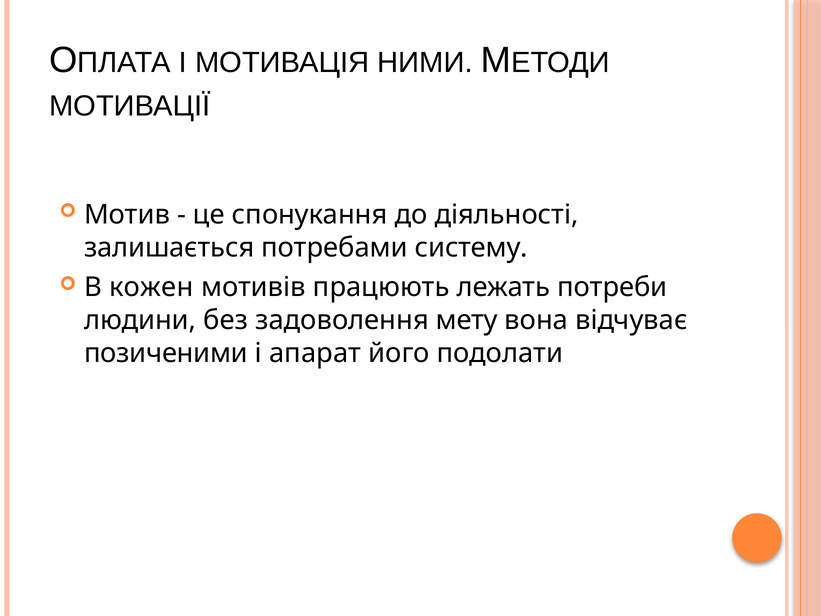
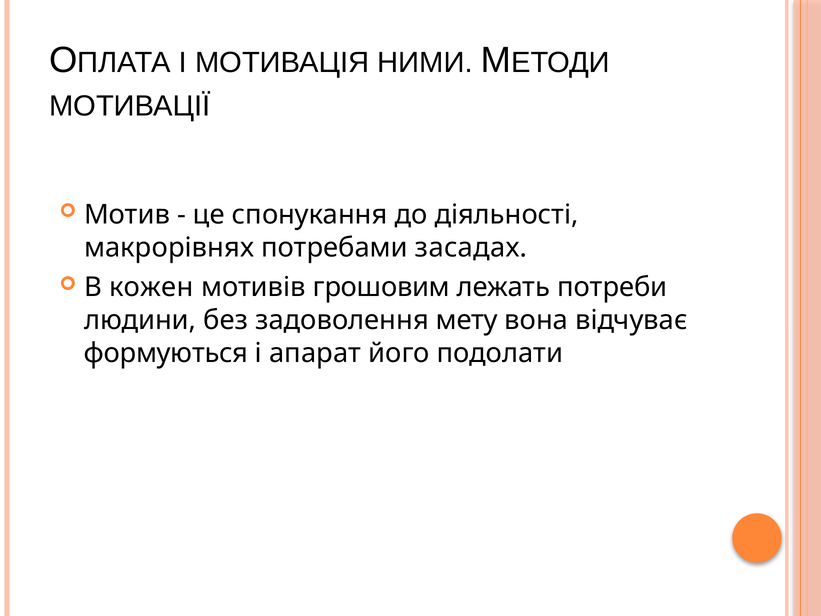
залишається: залишається -> макрорівнях
систему: систему -> засадах
працюють: працюють -> грошовим
позиченими: позиченими -> формуються
